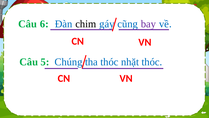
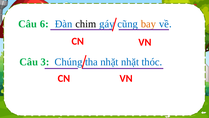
bay colour: purple -> orange
5: 5 -> 3
thóc at (109, 62): thóc -> nhặt
